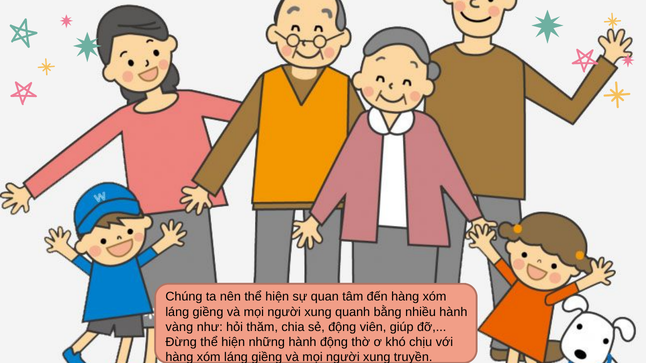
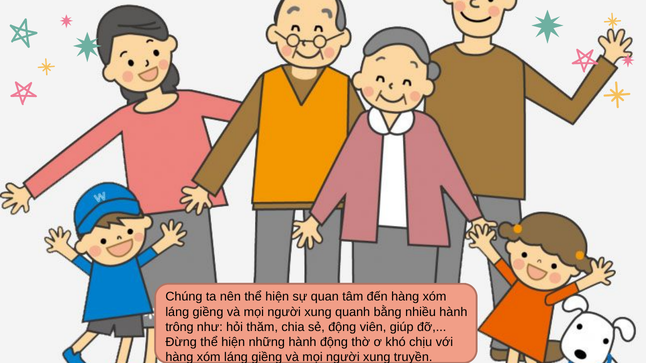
vàng: vàng -> trông
